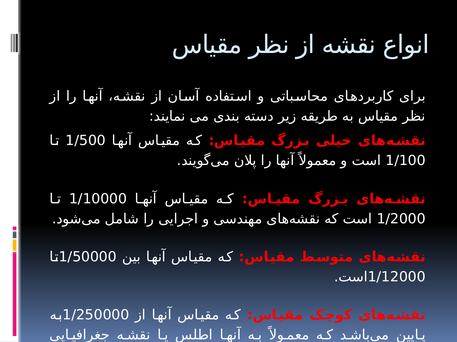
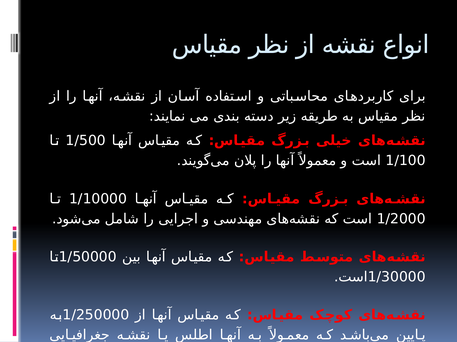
1/12000: 1/12000 -> 1/30000
